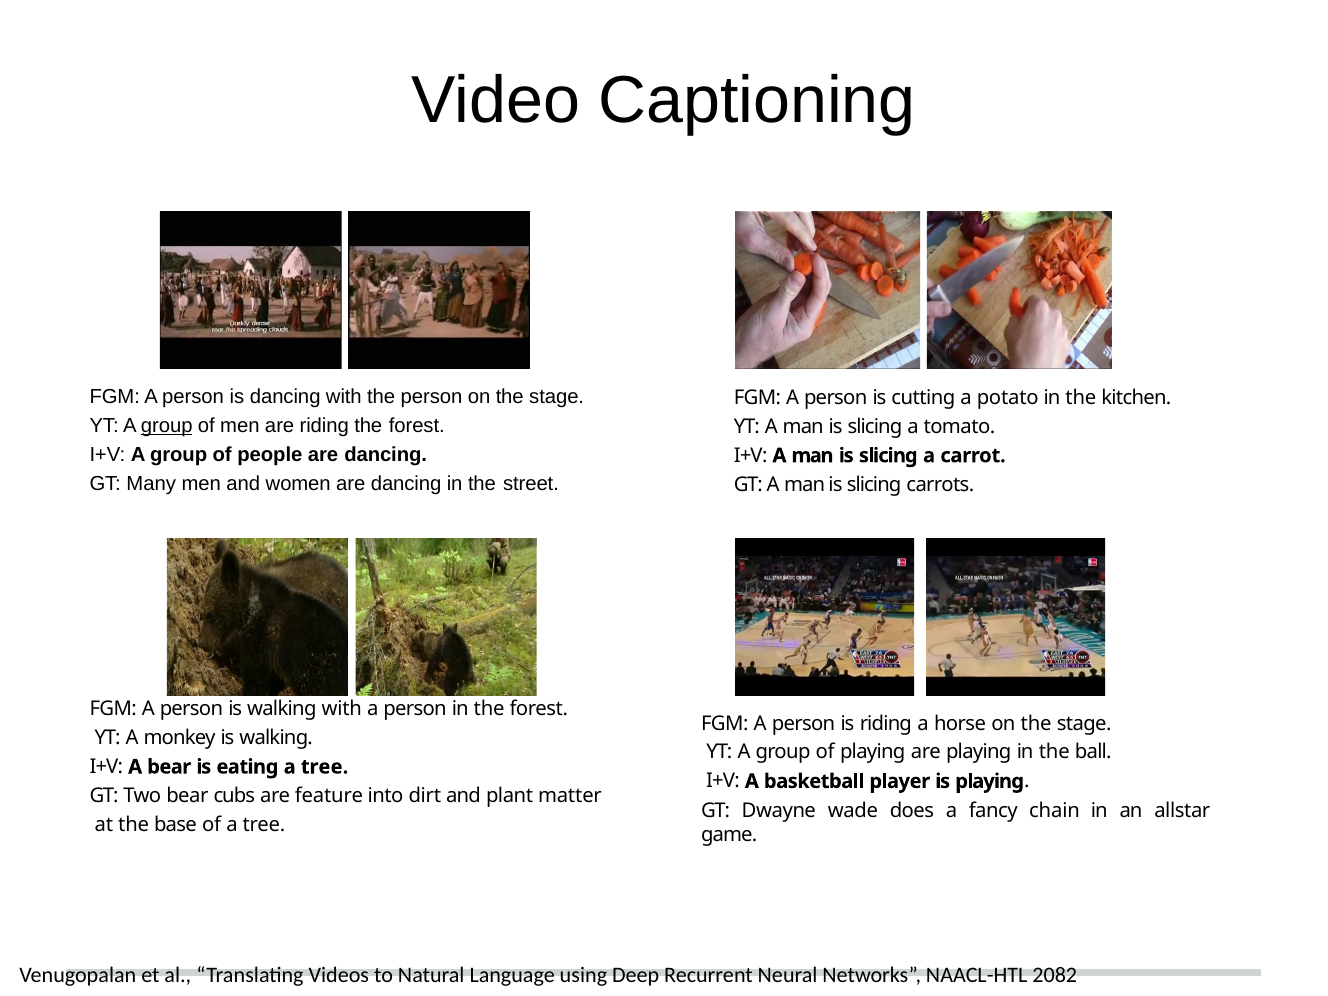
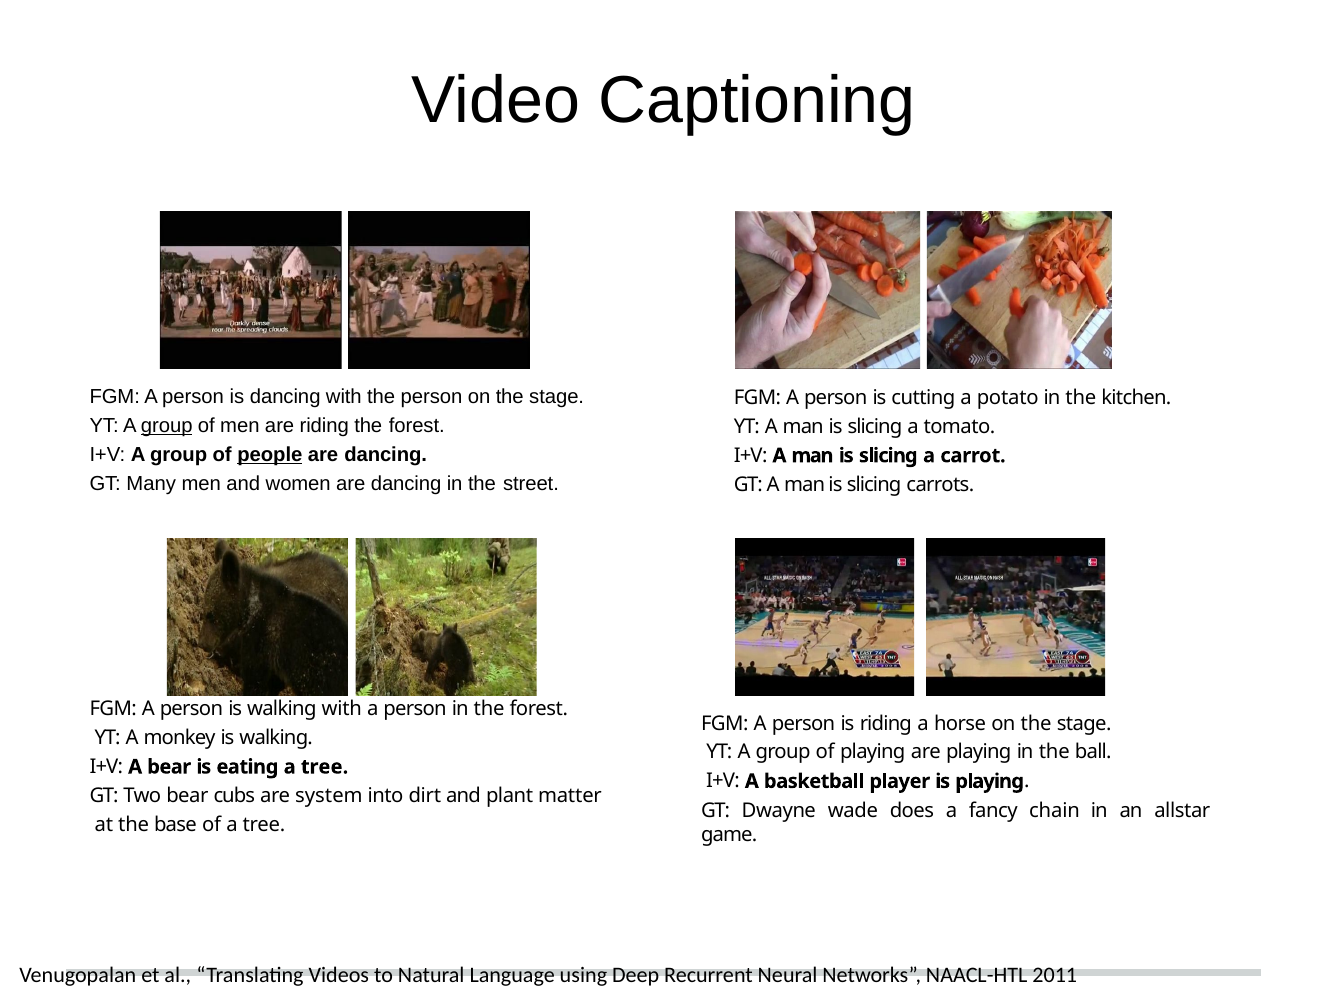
people underline: none -> present
feature: feature -> system
2082: 2082 -> 2011
